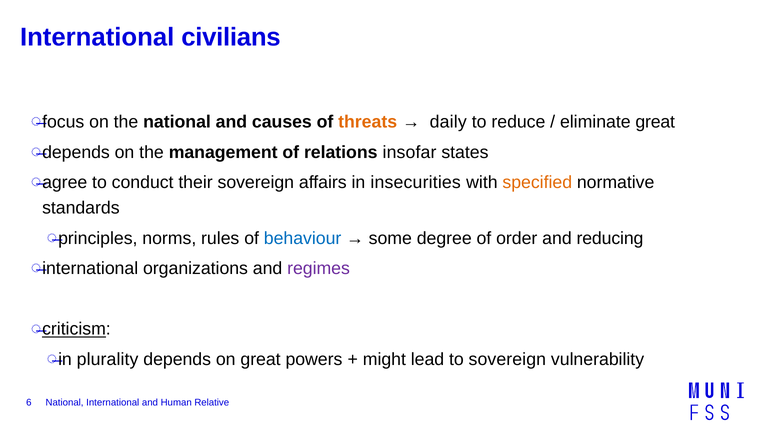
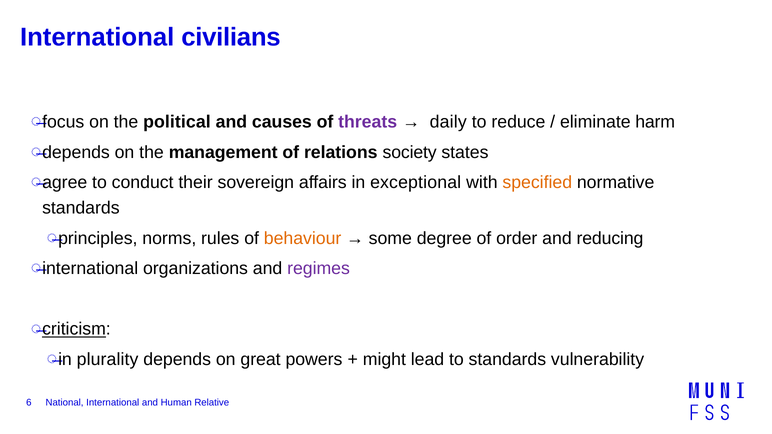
the national: national -> political
threats colour: orange -> purple
eliminate great: great -> harm
insofar: insofar -> society
insecurities: insecurities -> exceptional
behaviour colour: blue -> orange
to sovereign: sovereign -> standards
